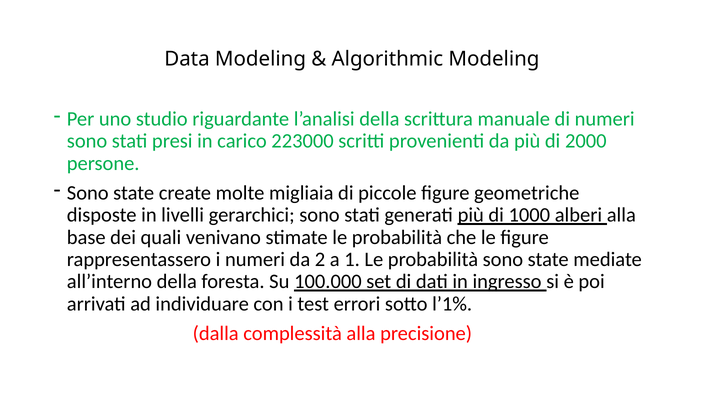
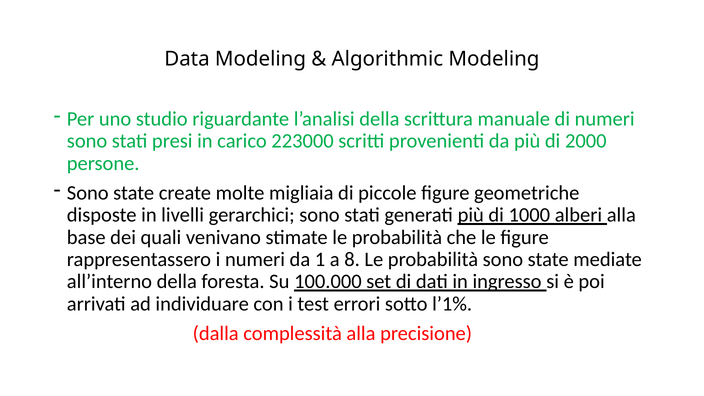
2: 2 -> 1
1: 1 -> 8
